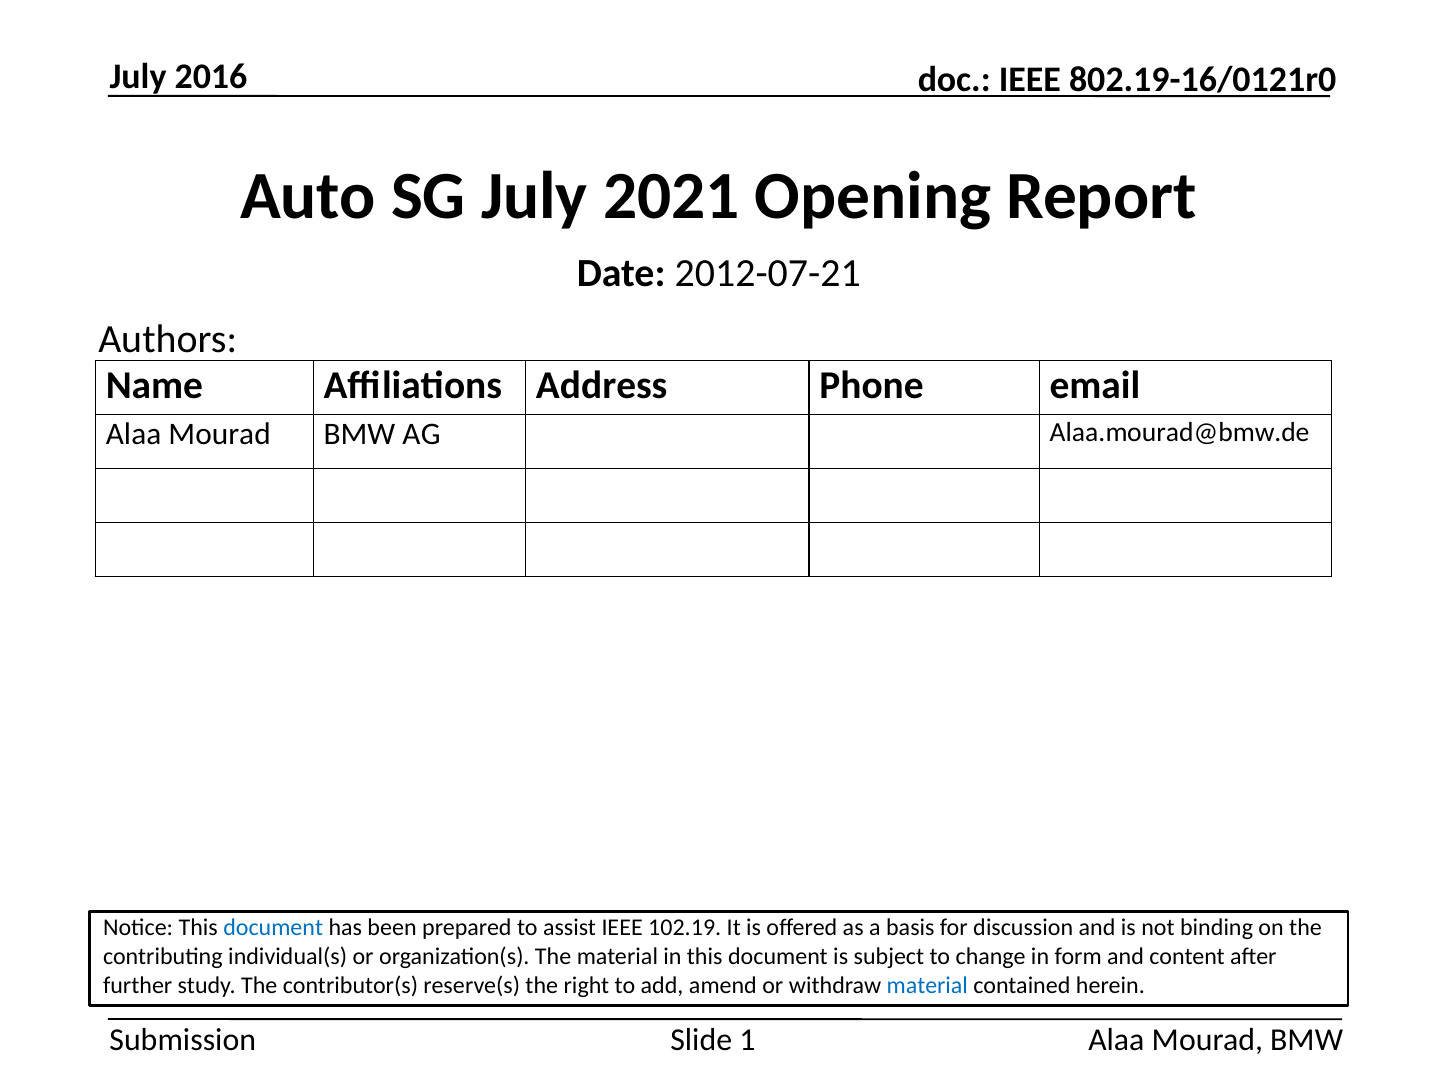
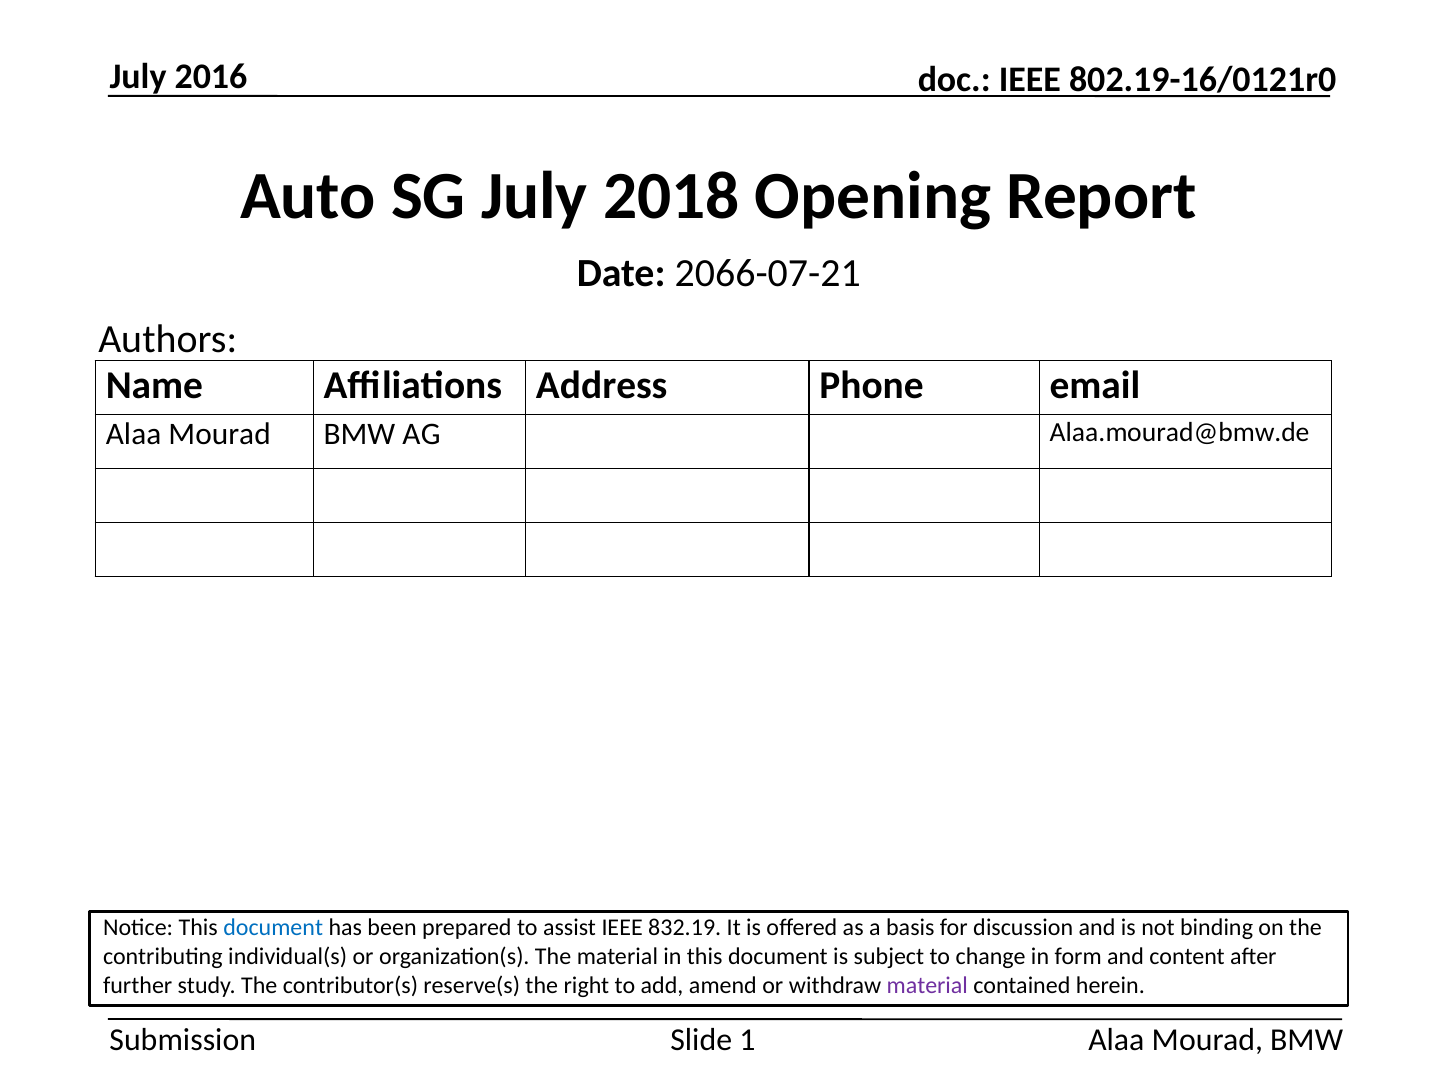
2021: 2021 -> 2018
2012-07-21: 2012-07-21 -> 2066-07-21
102.19: 102.19 -> 832.19
material at (927, 985) colour: blue -> purple
